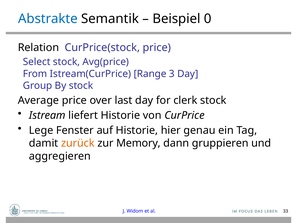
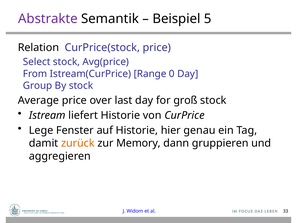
Abstrakte colour: blue -> purple
0: 0 -> 5
3: 3 -> 0
clerk: clerk -> groß
